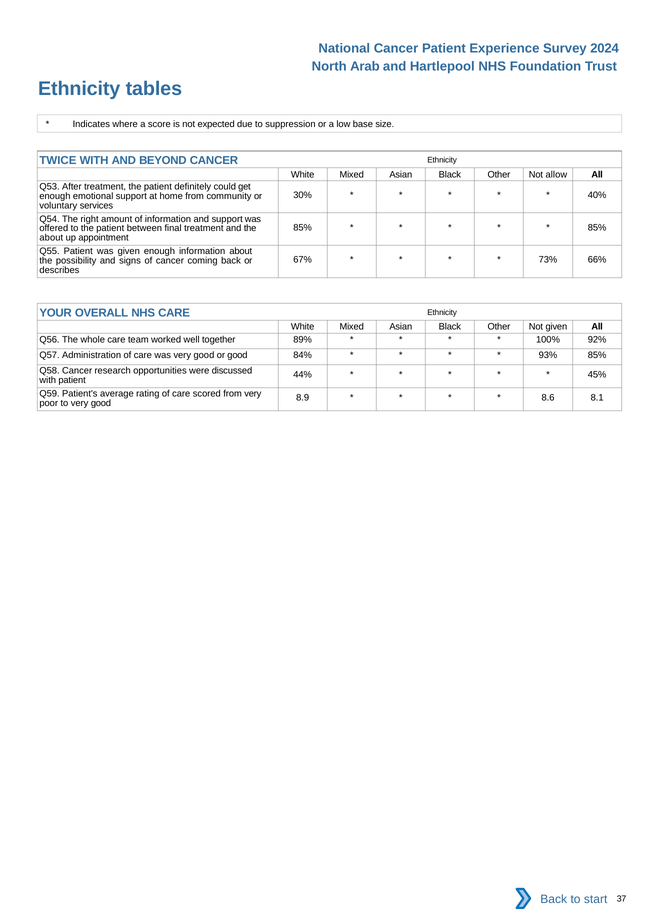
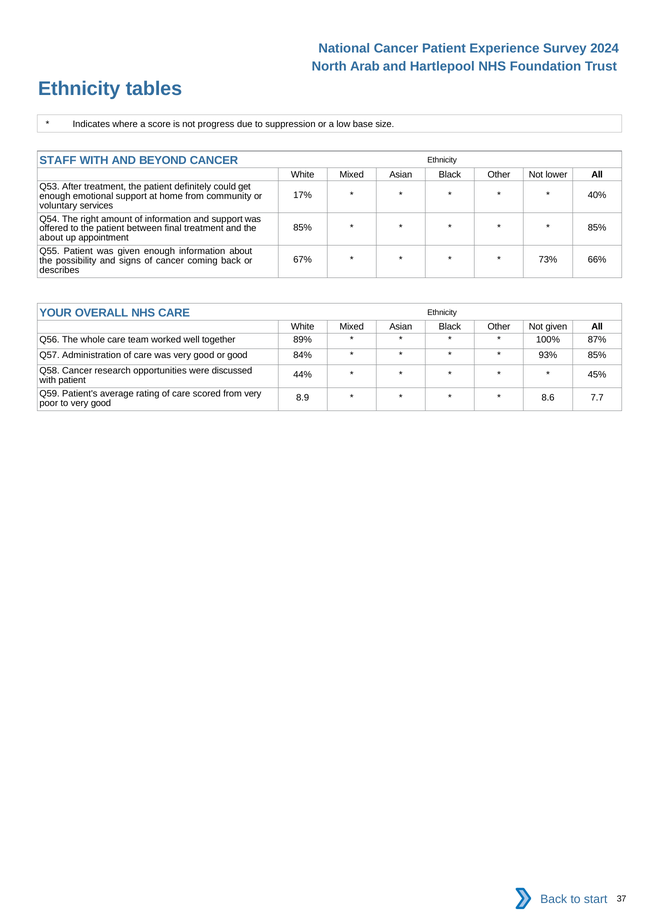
expected: expected -> progress
TWICE: TWICE -> STAFF
allow: allow -> lower
30%: 30% -> 17%
92%: 92% -> 87%
8.1: 8.1 -> 7.7
